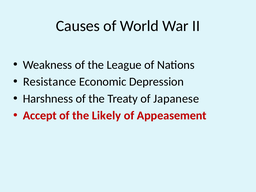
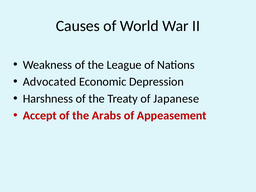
Resistance: Resistance -> Advocated
Likely: Likely -> Arabs
